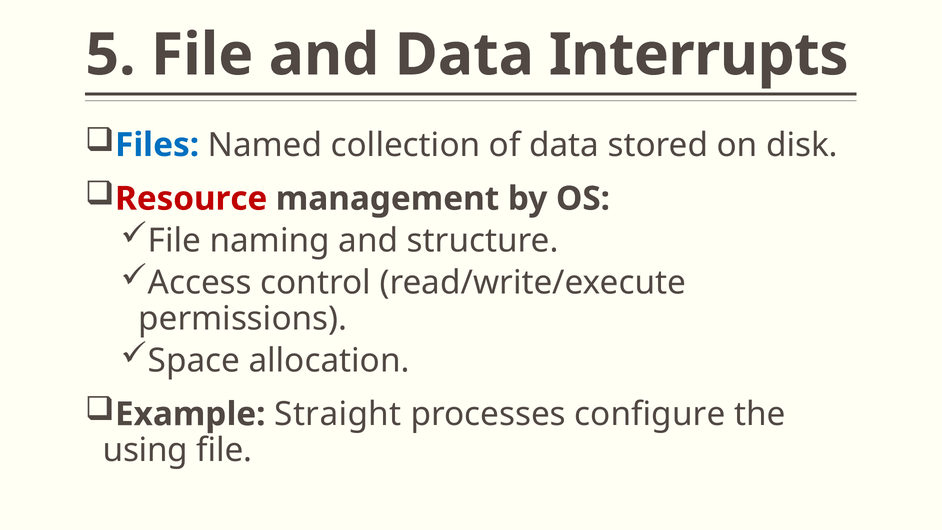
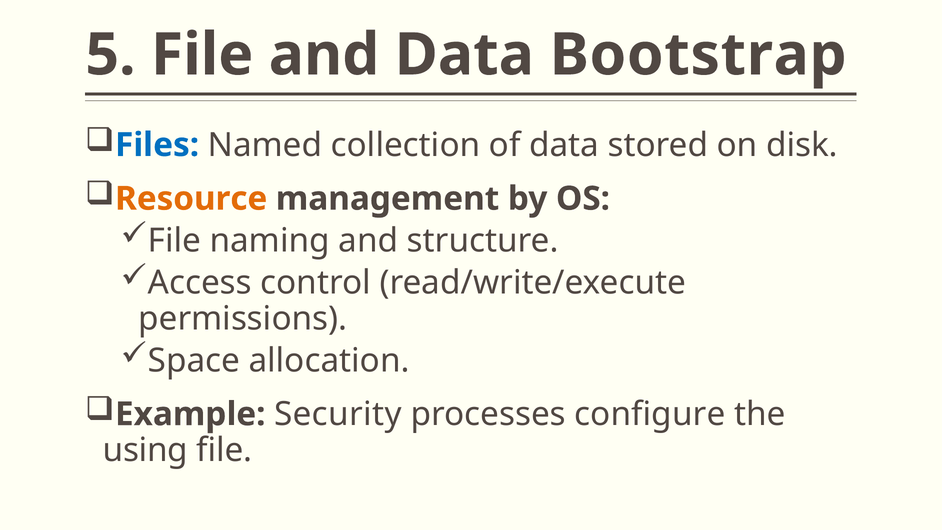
Interrupts: Interrupts -> Bootstrap
Resource colour: red -> orange
Straight: Straight -> Security
